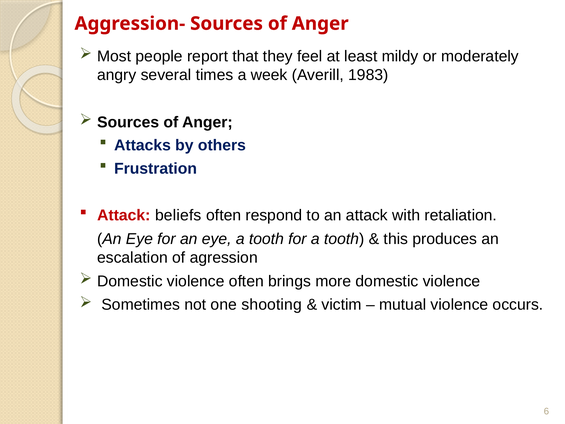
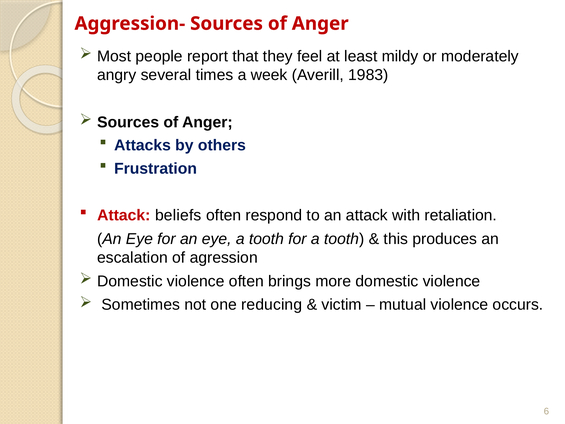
shooting: shooting -> reducing
